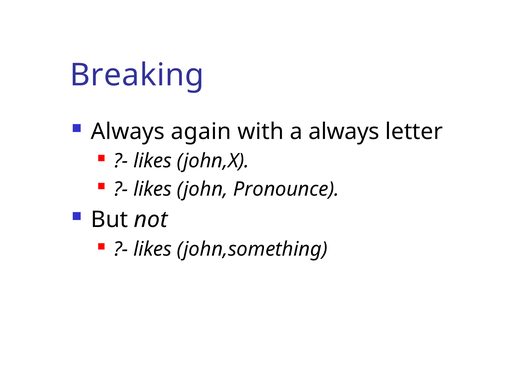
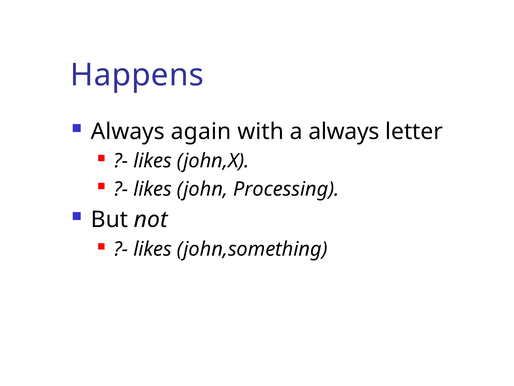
Breaking: Breaking -> Happens
Pronounce: Pronounce -> Processing
